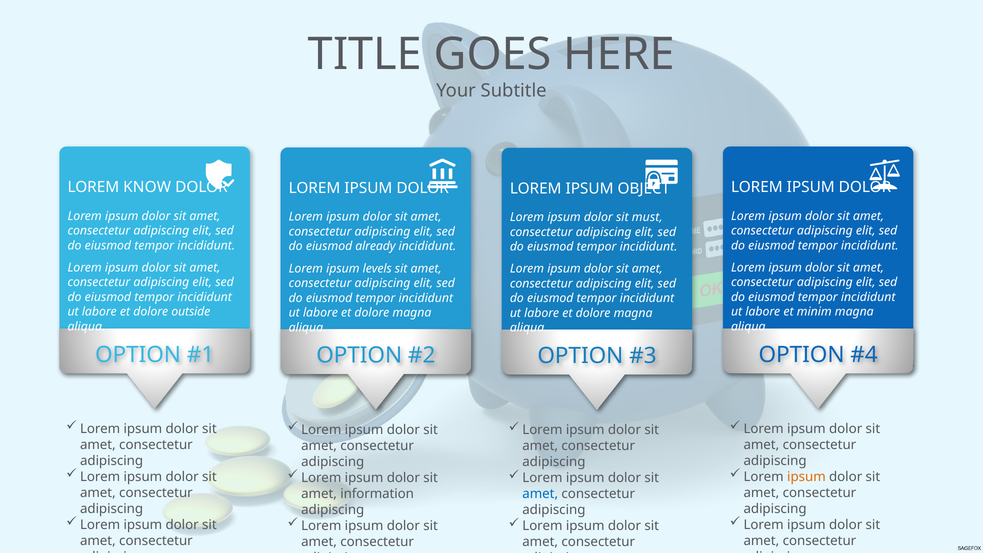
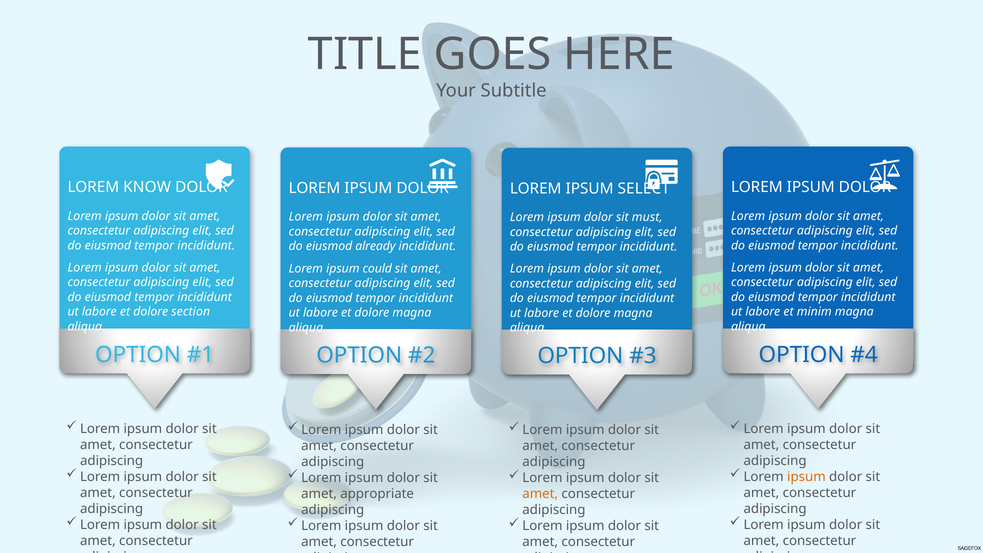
OBJECT: OBJECT -> SELECT
levels: levels -> could
outside: outside -> section
information: information -> appropriate
amet at (540, 494) colour: blue -> orange
